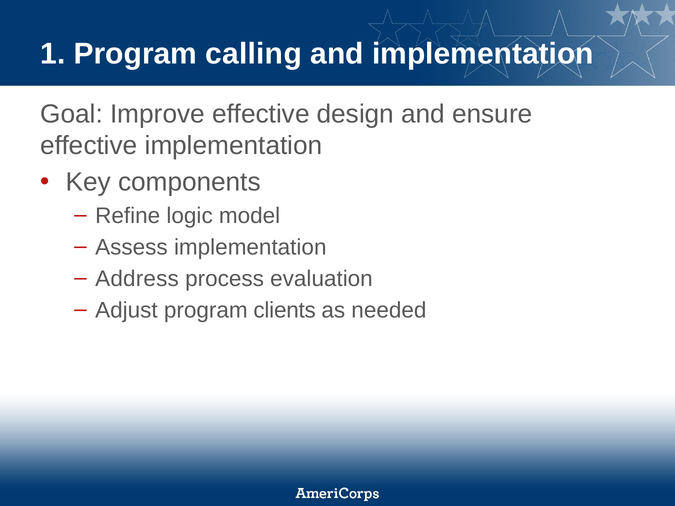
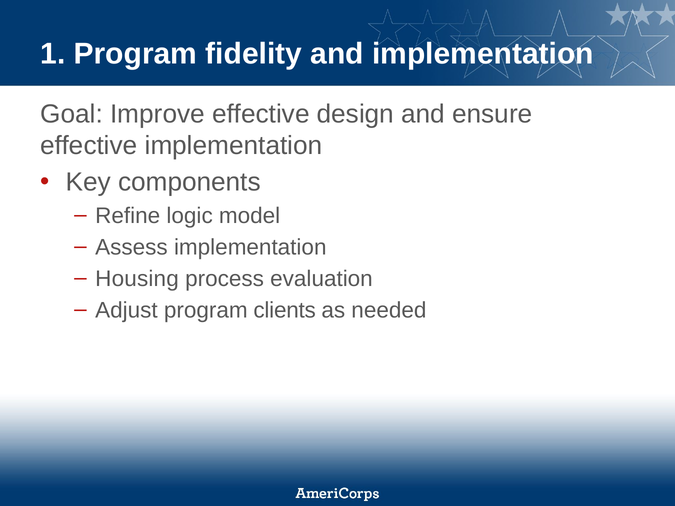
calling: calling -> fidelity
Address: Address -> Housing
